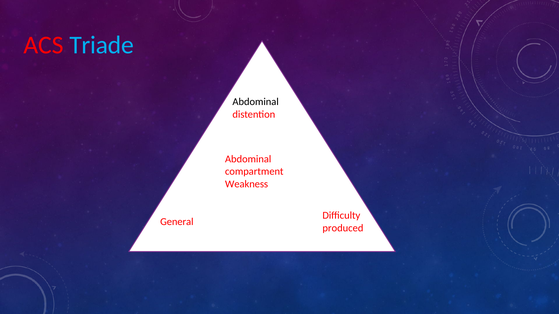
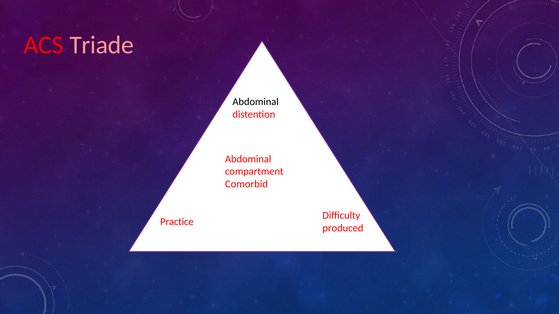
Triade colour: light blue -> pink
Weakness: Weakness -> Comorbid
General: General -> Practice
